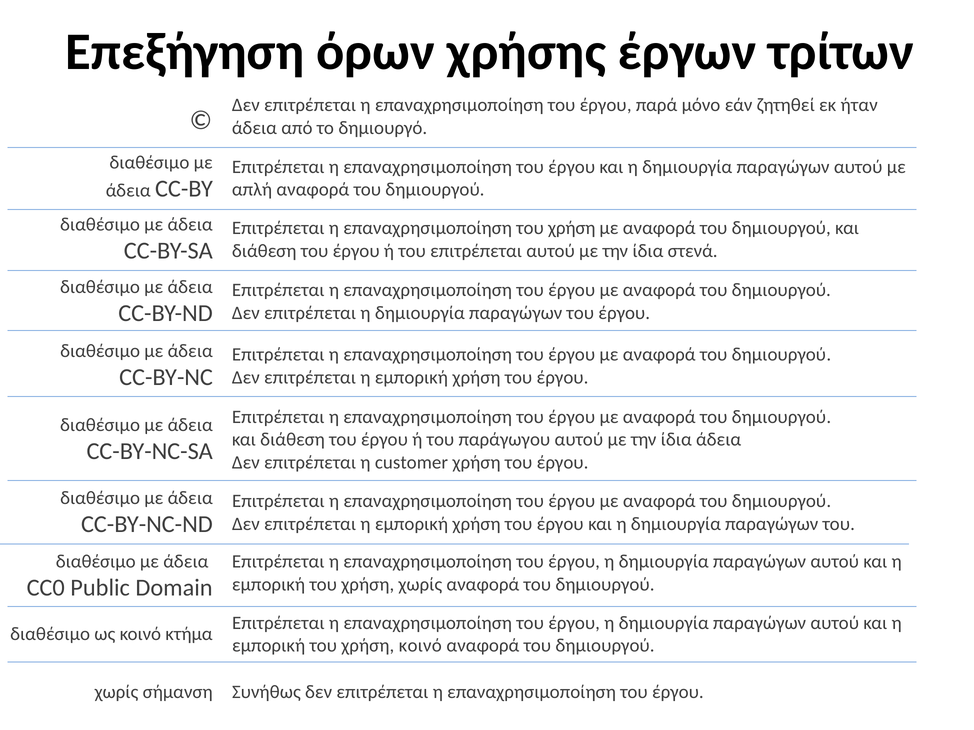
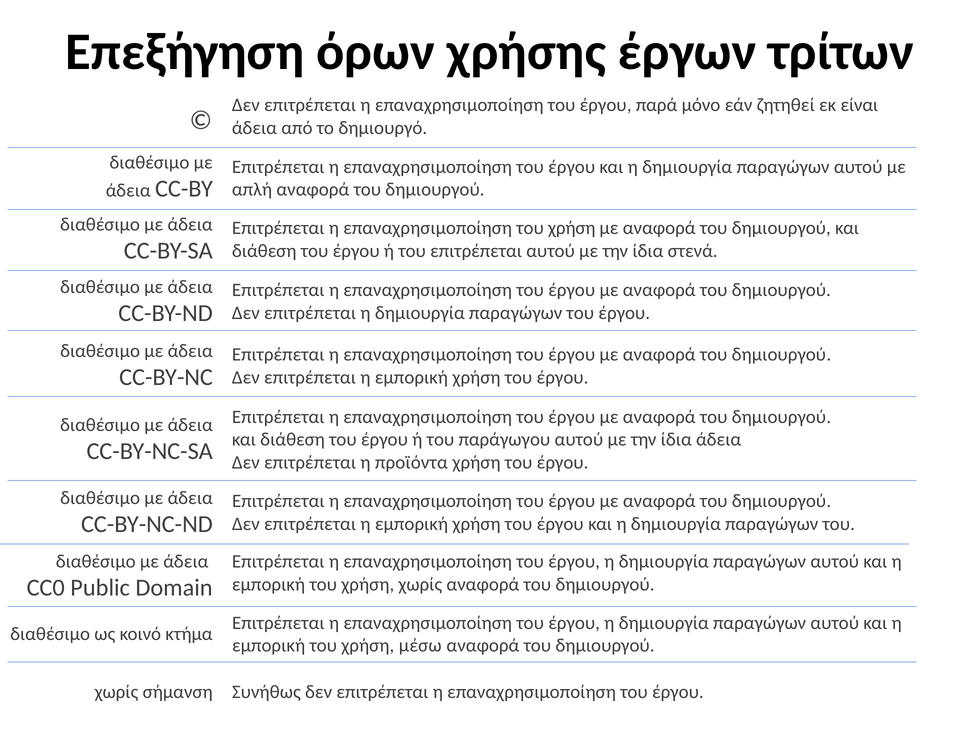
ήταν: ήταν -> είναι
customer: customer -> προϊόντα
χρήση κοινό: κοινό -> μέσω
